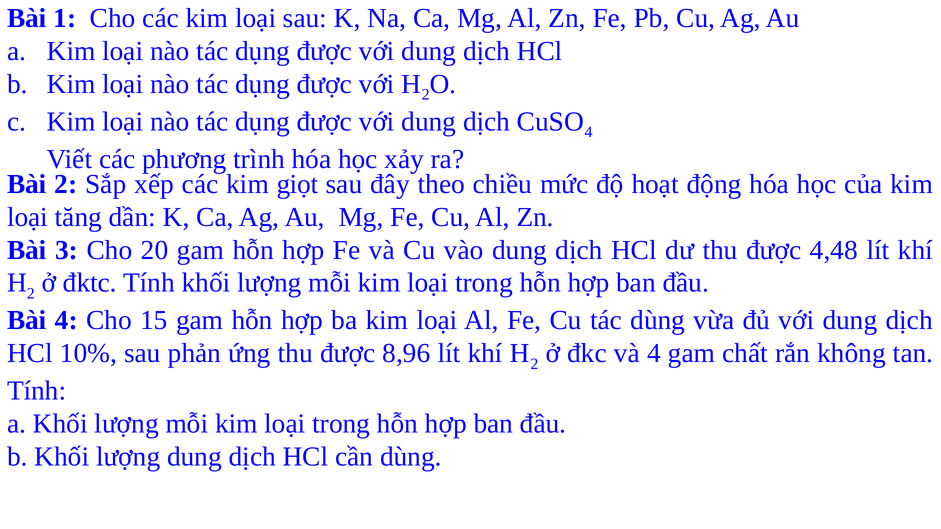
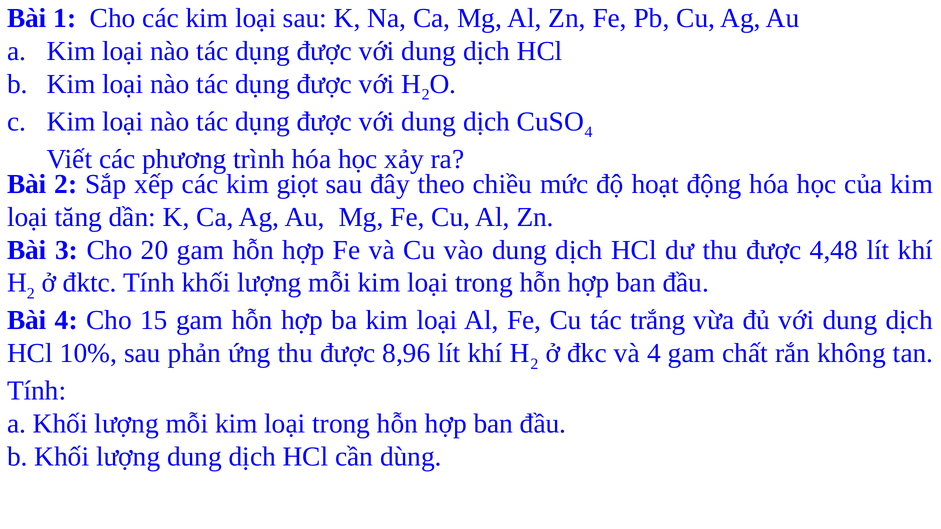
tác dùng: dùng -> trắng
